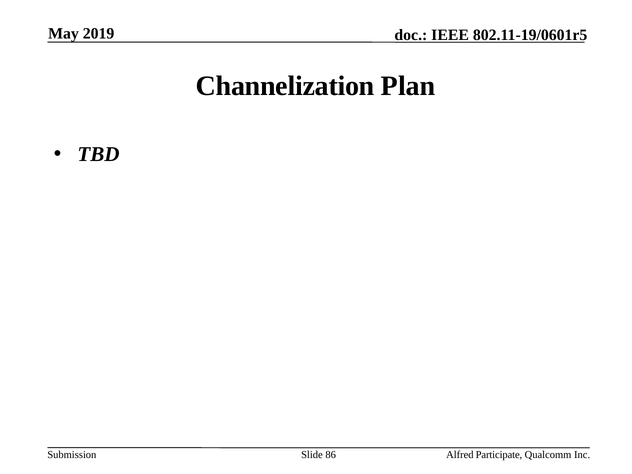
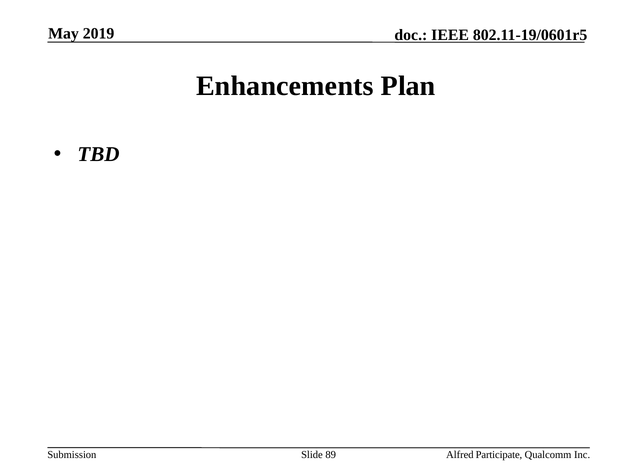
Channelization: Channelization -> Enhancements
86: 86 -> 89
